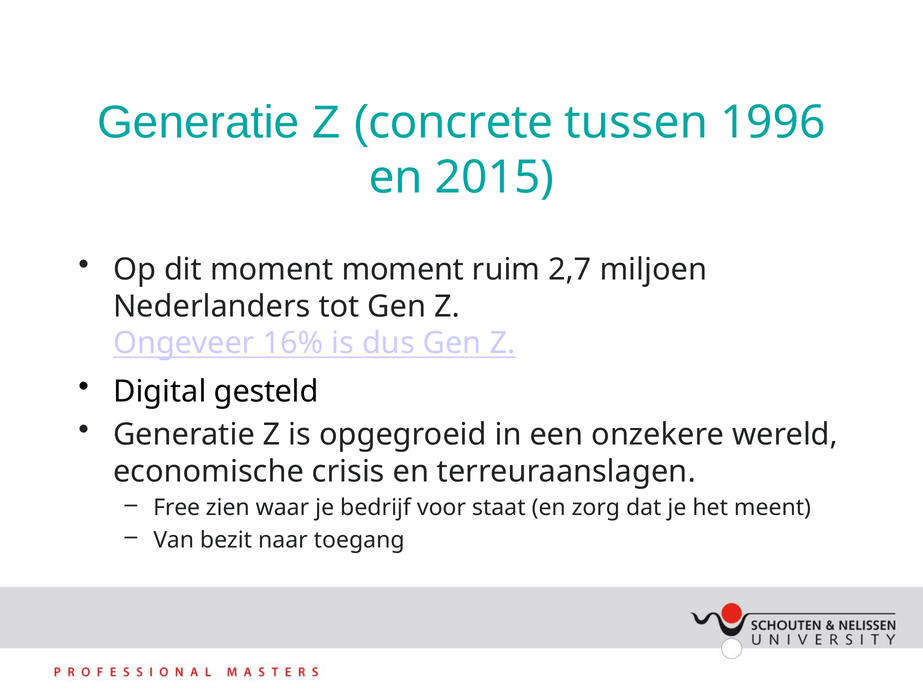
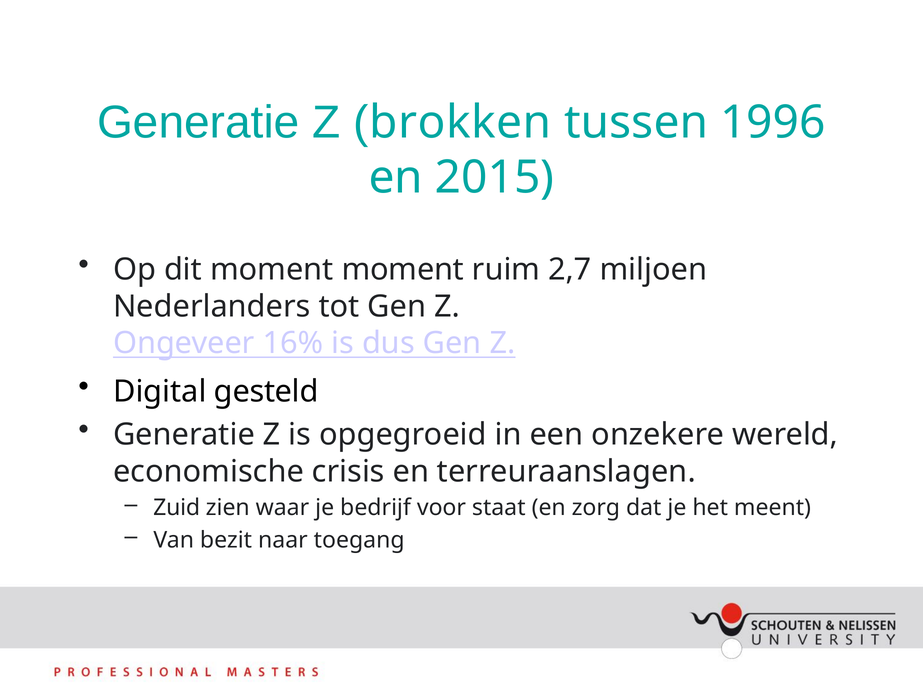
concrete: concrete -> brokken
Free: Free -> Zuid
